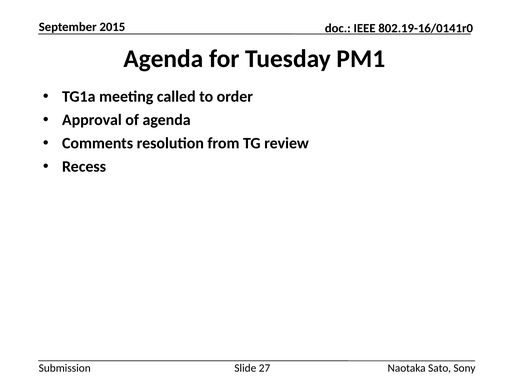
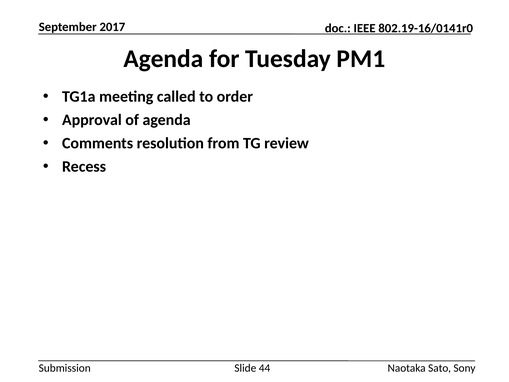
2015: 2015 -> 2017
27: 27 -> 44
